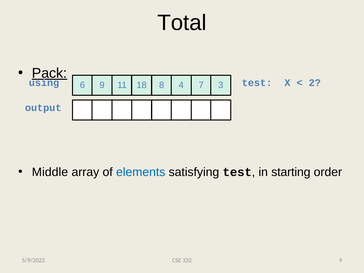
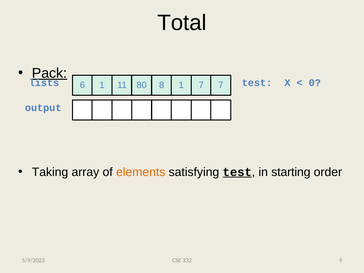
using: using -> lists
6 9: 9 -> 1
18: 18 -> 80
8 4: 4 -> 1
7 3: 3 -> 7
2: 2 -> 0
Middle: Middle -> Taking
elements colour: blue -> orange
test at (237, 172) underline: none -> present
